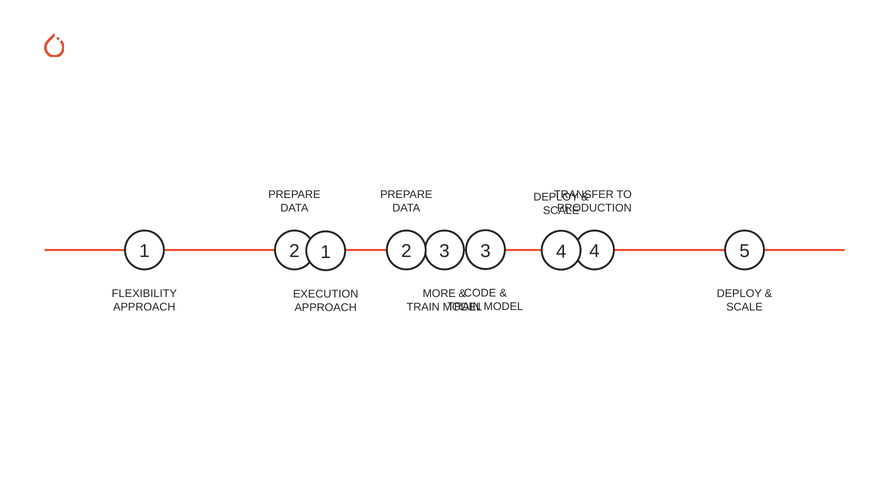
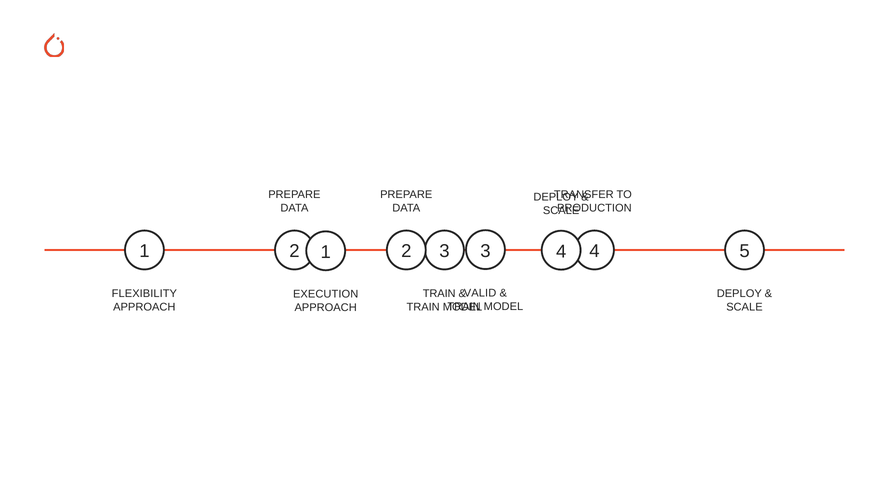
CODE: CODE -> VALID
MORE at (439, 294): MORE -> TRAIN
